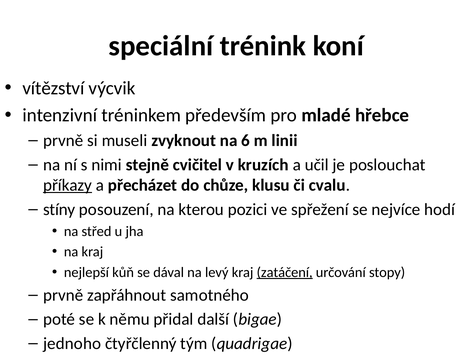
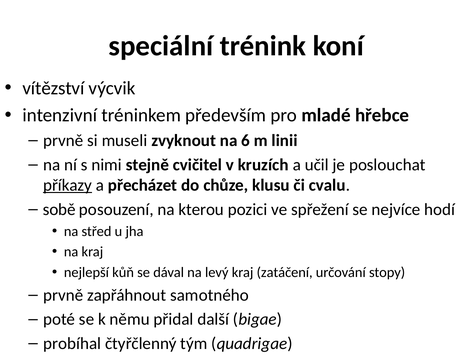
stíny: stíny -> sobě
zatáčení underline: present -> none
jednoho: jednoho -> probíhal
